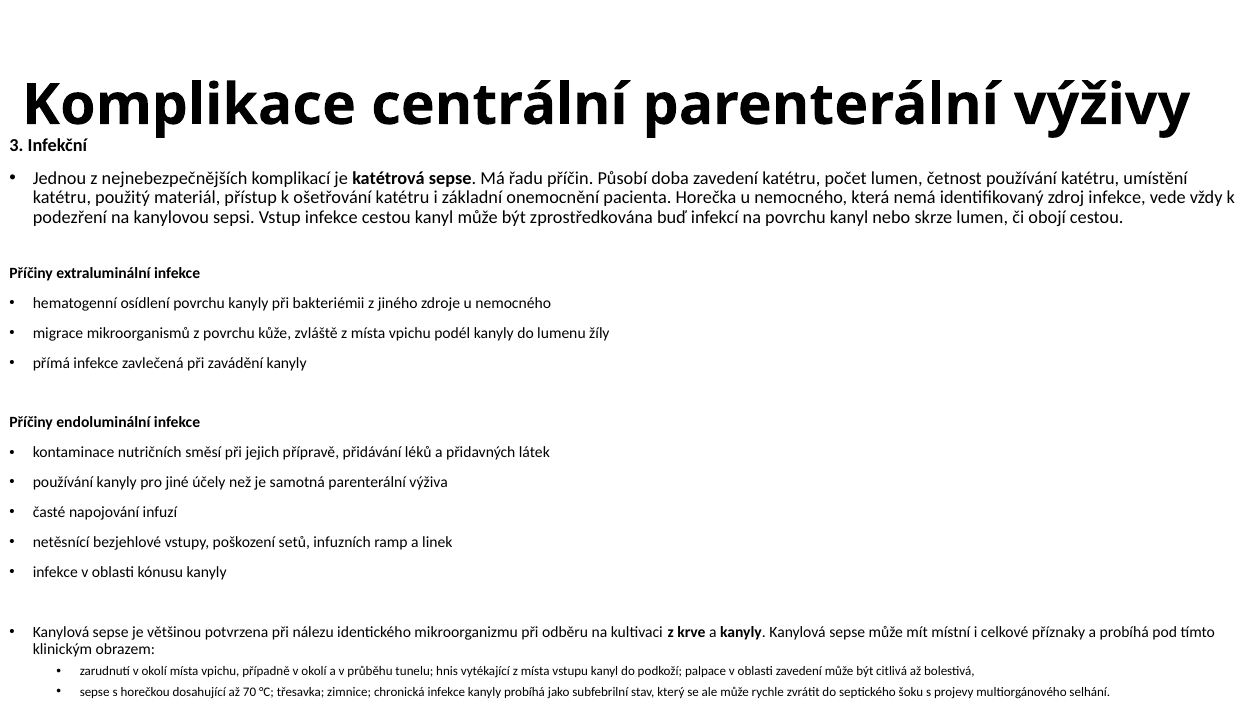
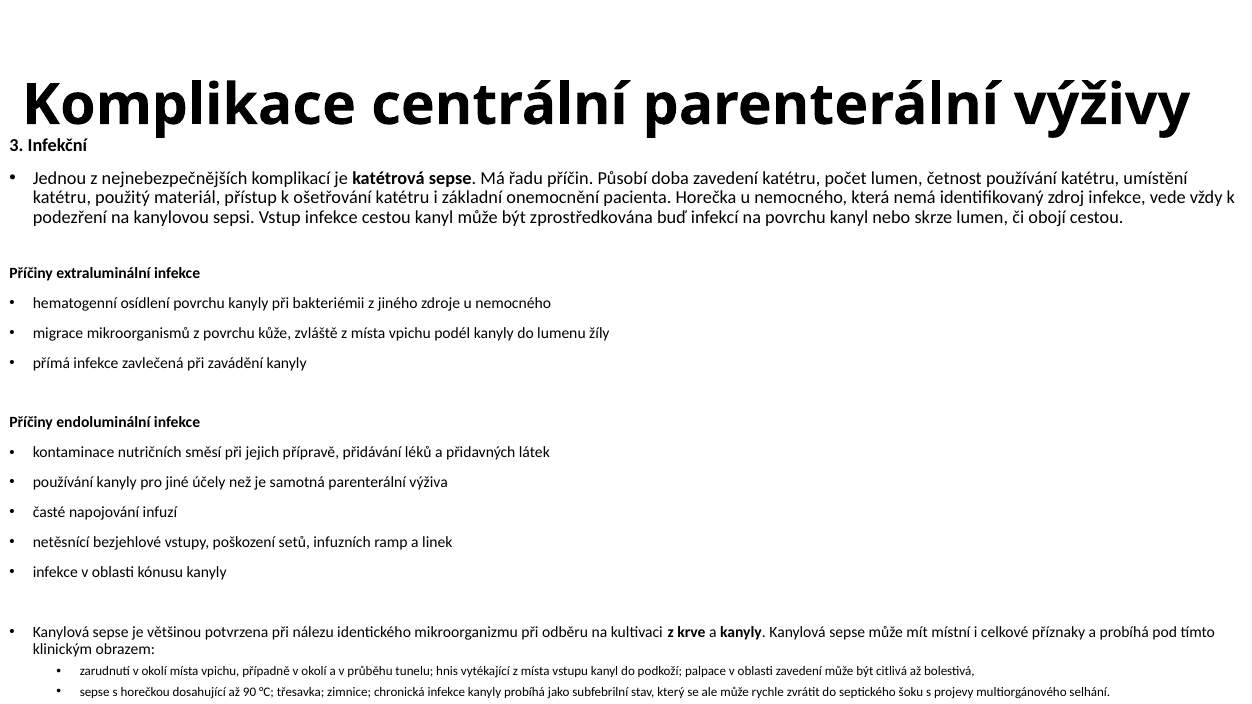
70: 70 -> 90
